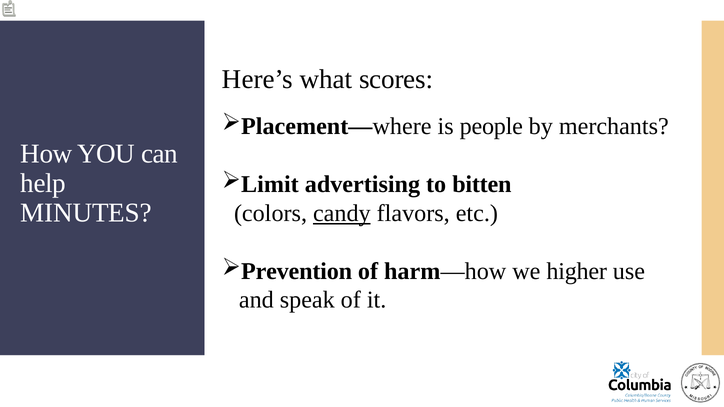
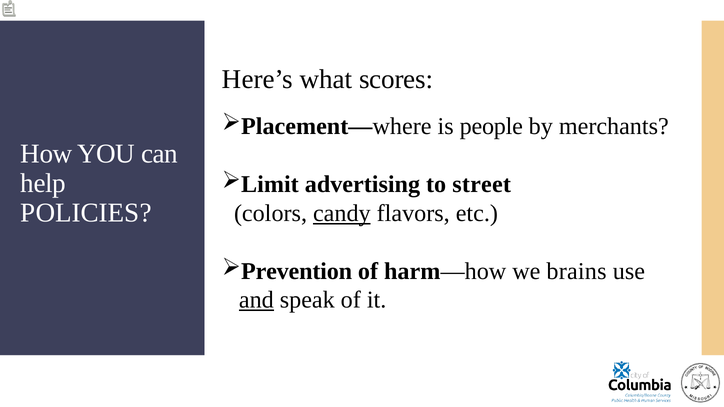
bitten: bitten -> street
MINUTES: MINUTES -> POLICIES
higher: higher -> brains
and underline: none -> present
